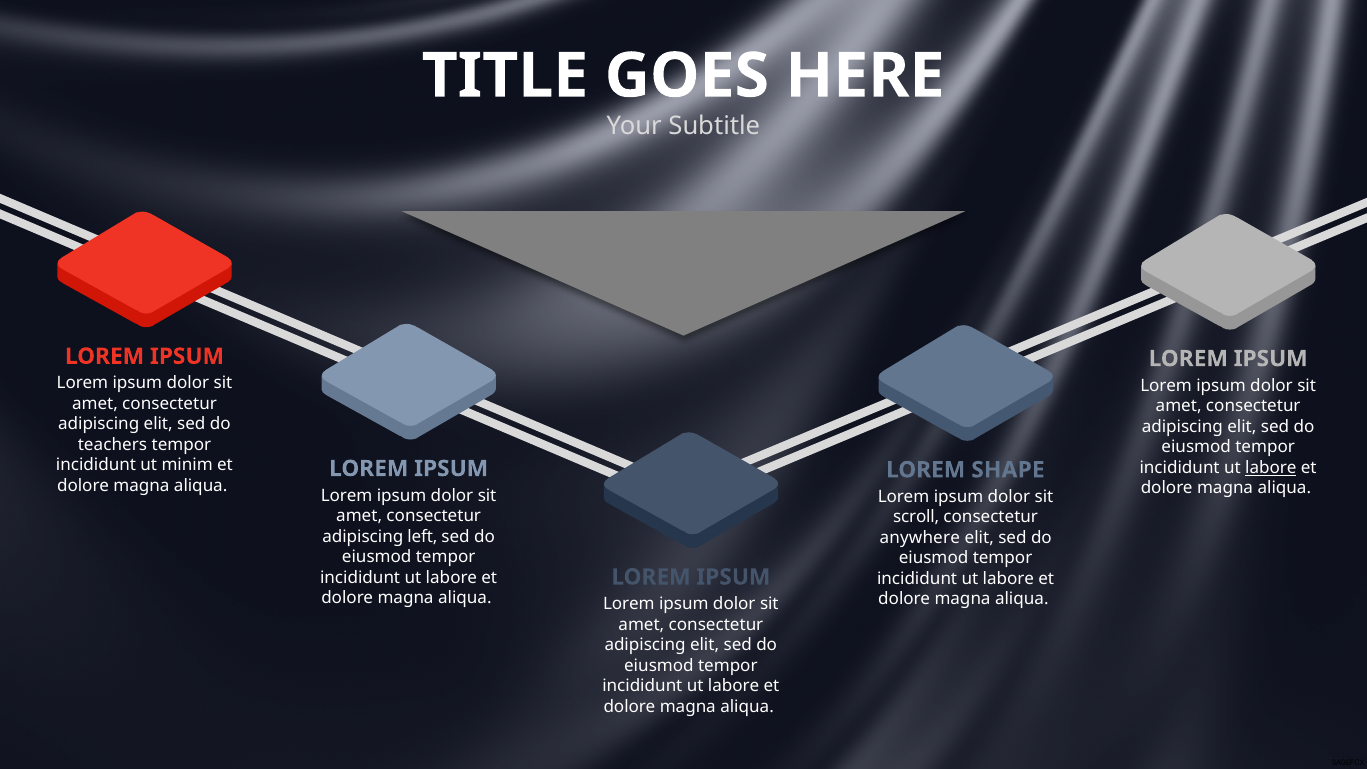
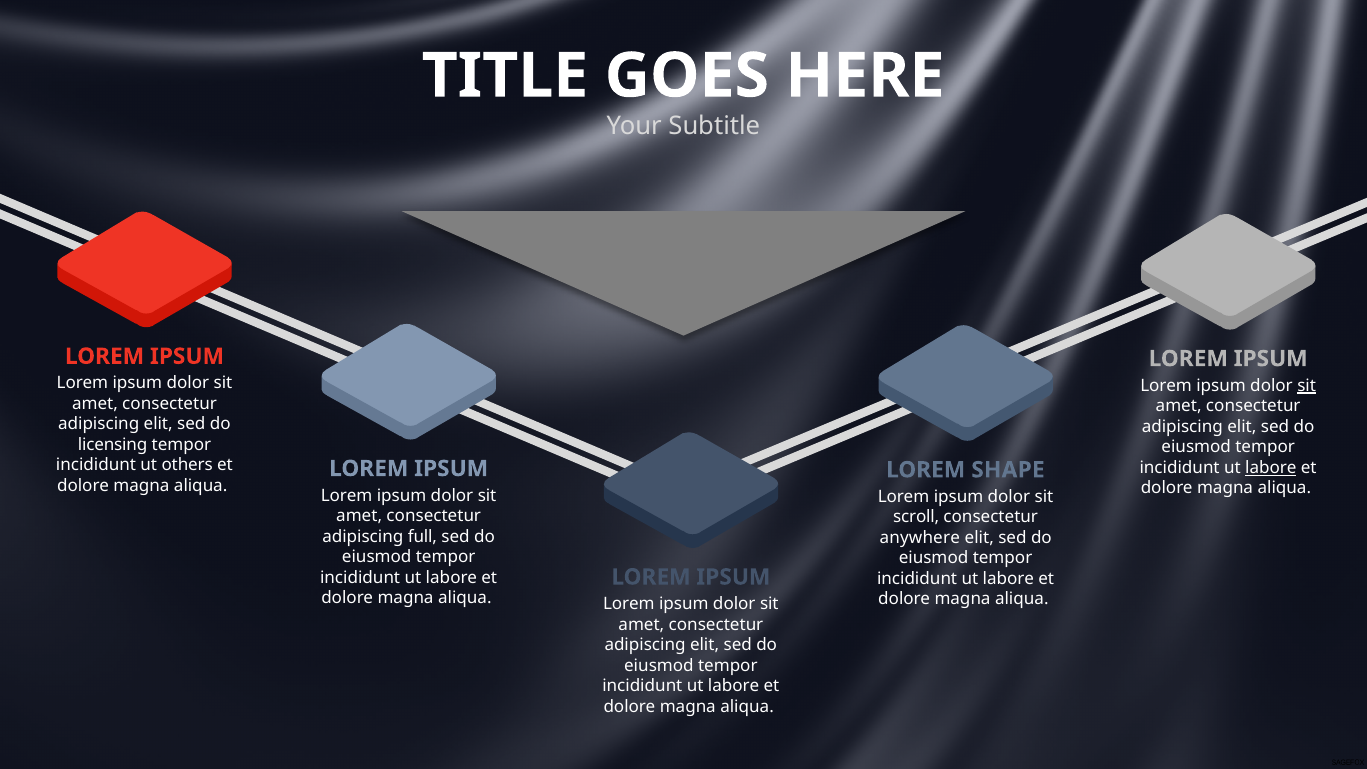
sit at (1307, 386) underline: none -> present
teachers: teachers -> licensing
minim: minim -> others
left: left -> full
